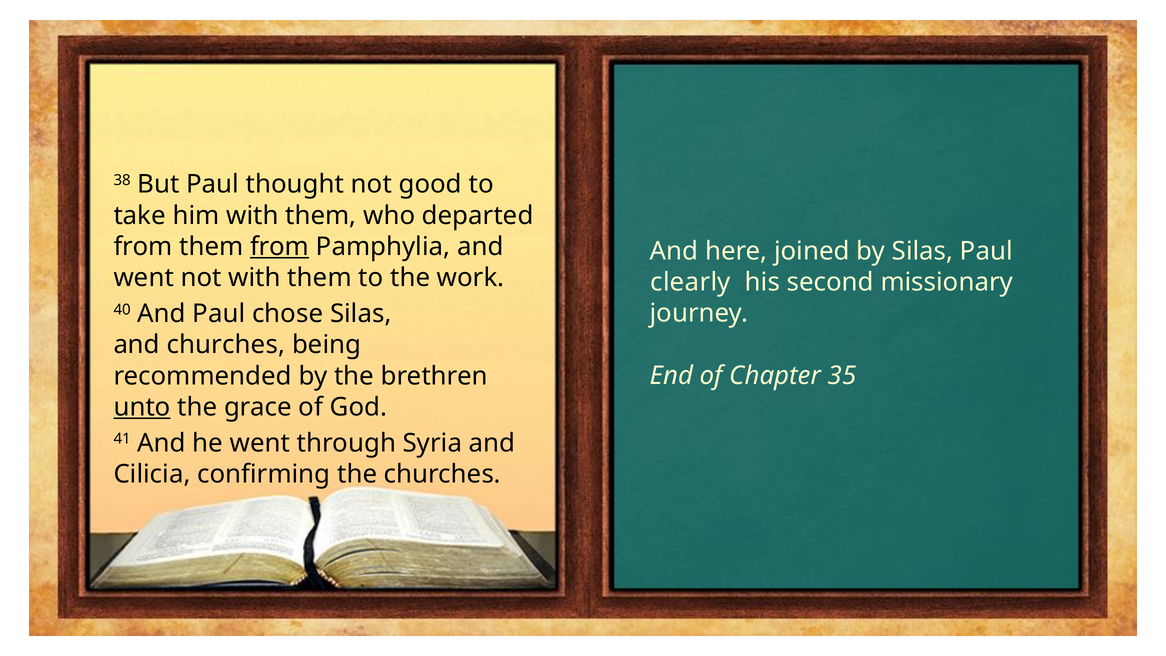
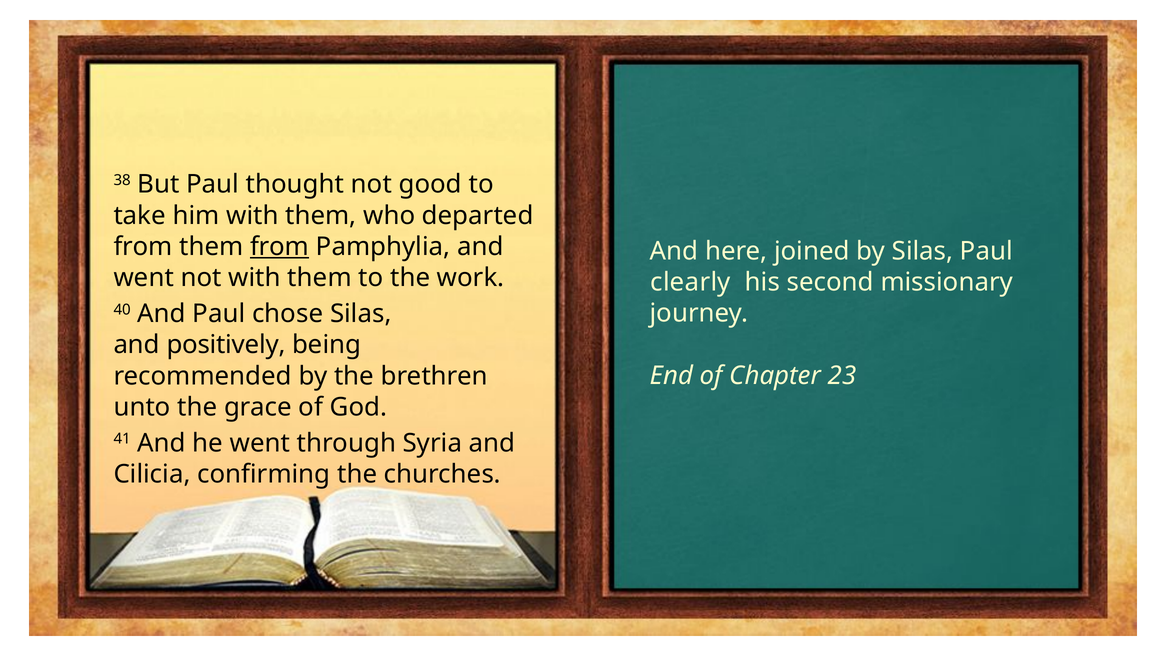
and churches: churches -> positively
35: 35 -> 23
unto underline: present -> none
